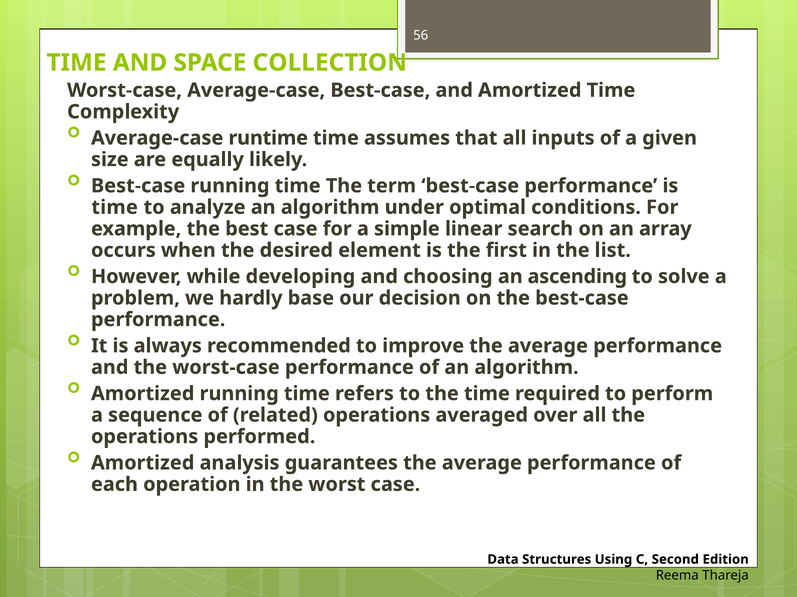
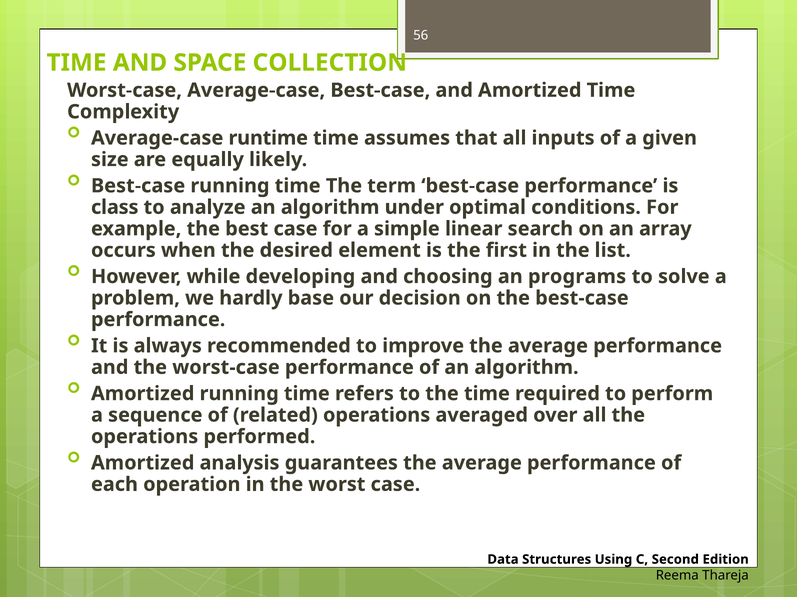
time at (115, 208): time -> class
ascending: ascending -> programs
